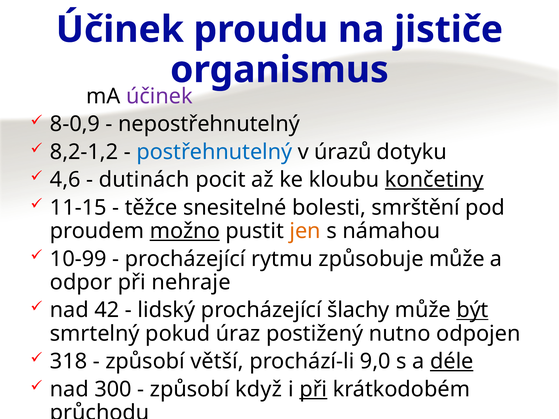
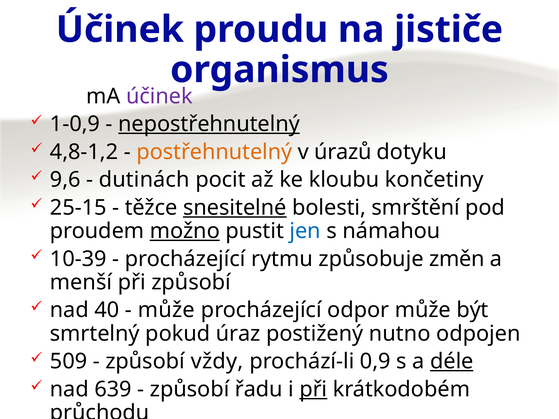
8-0,9: 8-0,9 -> 1-0,9
nepostřehnutelný underline: none -> present
8,2-1,2: 8,2-1,2 -> 4,8-1,2
postřehnutelný colour: blue -> orange
4,6: 4,6 -> 9,6
končetiny underline: present -> none
11-15: 11-15 -> 25-15
snesitelné underline: none -> present
jen colour: orange -> blue
10-99: 10-99 -> 10-39
způsobuje může: může -> změn
odpor: odpor -> menší
při nehraje: nehraje -> způsobí
42: 42 -> 40
lidský at (166, 310): lidský -> může
šlachy: šlachy -> odpor
být underline: present -> none
318: 318 -> 509
větší: větší -> vždy
9,0: 9,0 -> 0,9
300: 300 -> 639
když: když -> řadu
